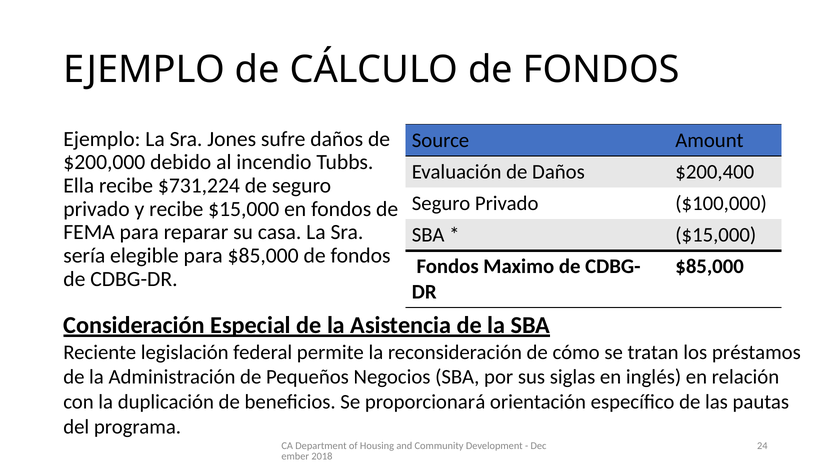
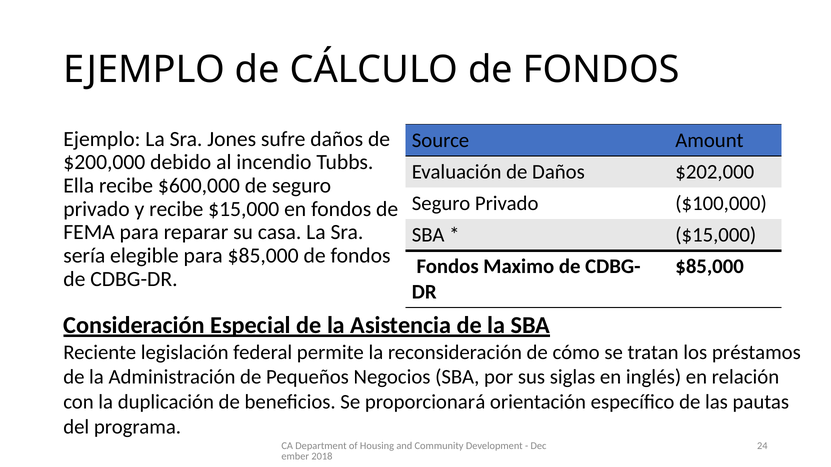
$200,400: $200,400 -> $202,000
$731,224: $731,224 -> $600,000
